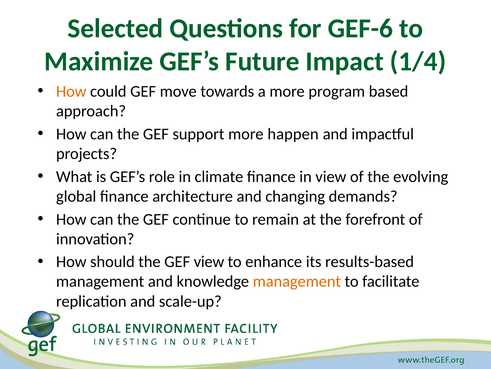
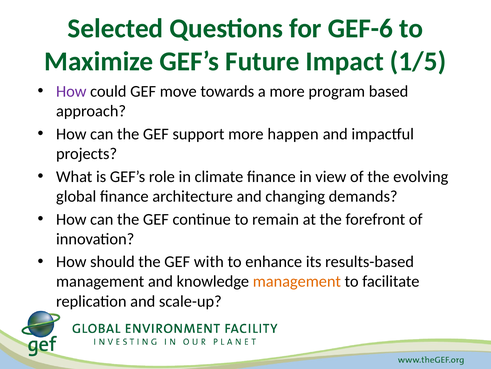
1/4: 1/4 -> 1/5
How at (71, 91) colour: orange -> purple
GEF view: view -> with
